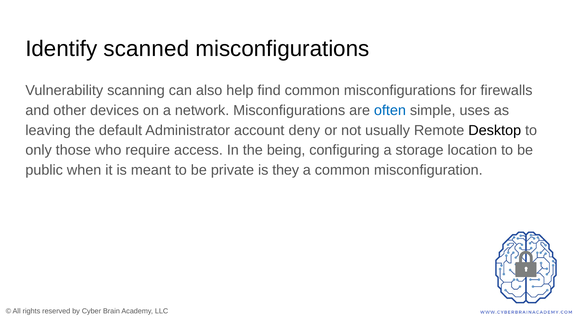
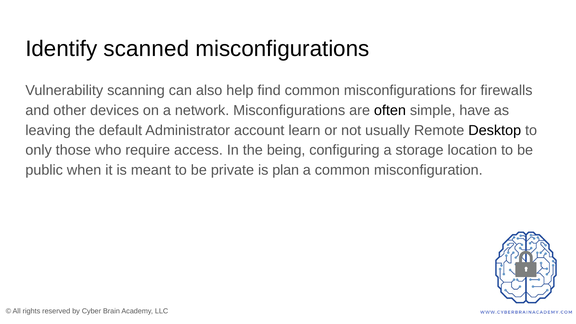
often colour: blue -> black
uses: uses -> have
deny: deny -> learn
they: they -> plan
